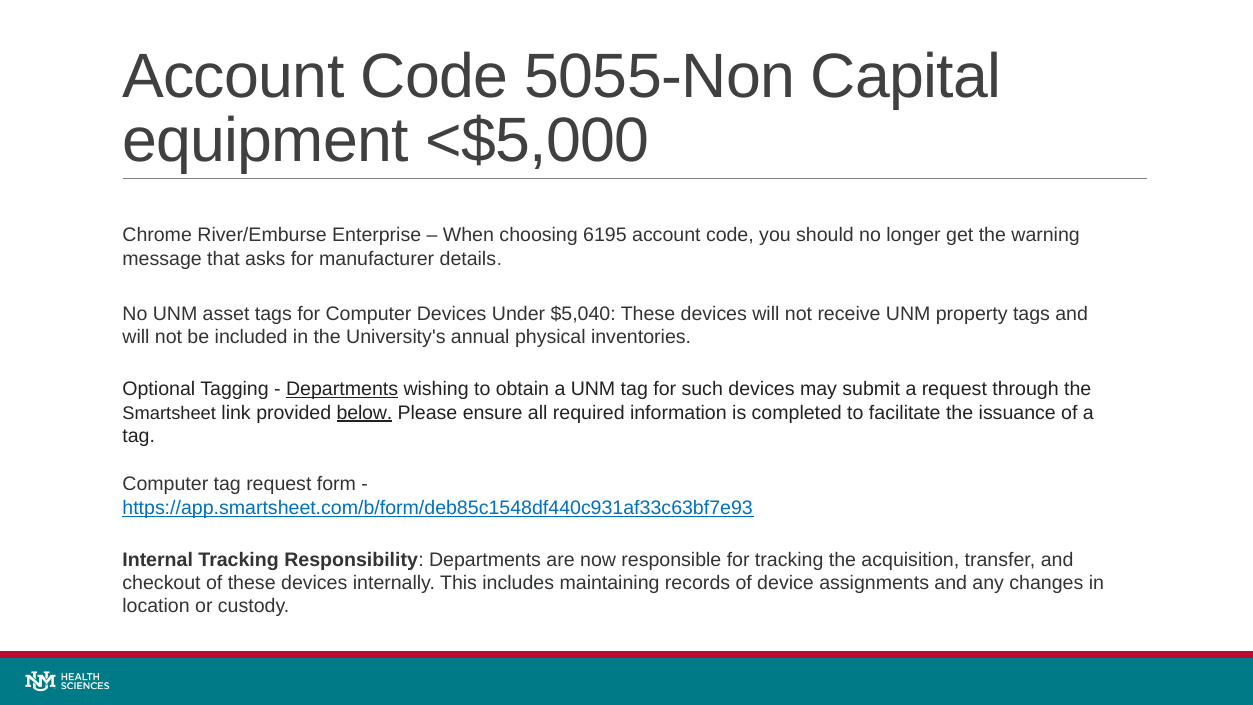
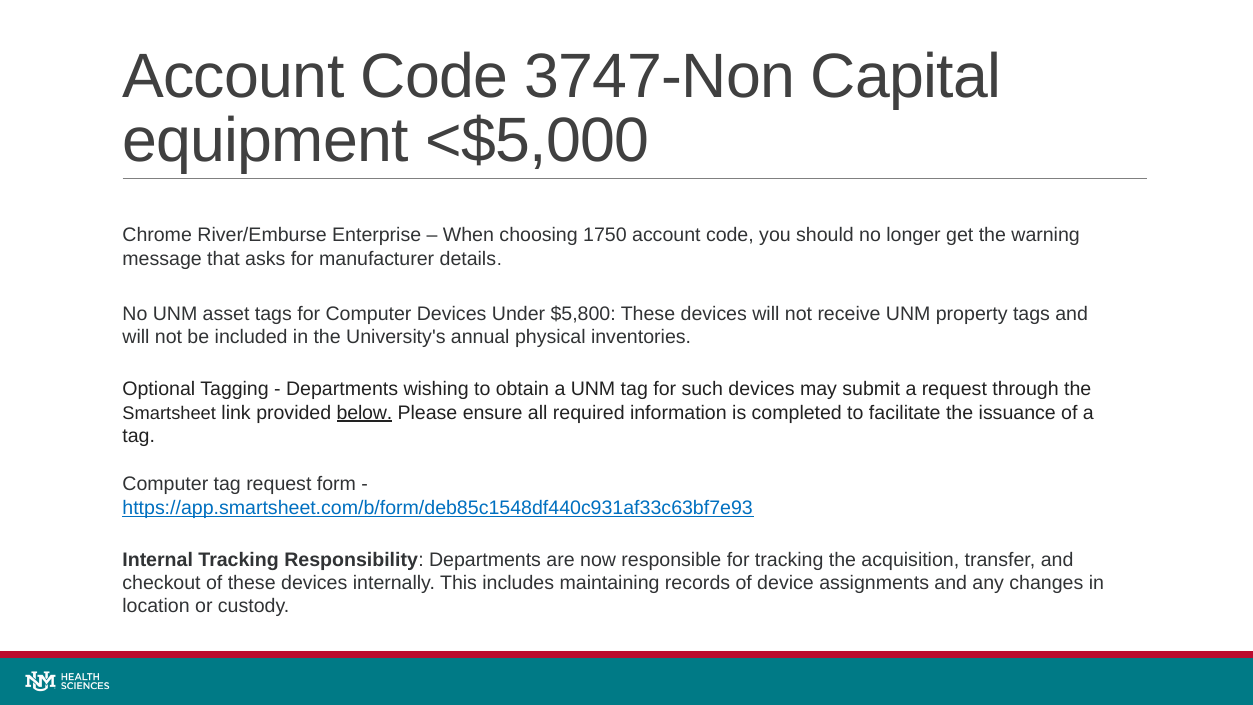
5055-Non: 5055-Non -> 3747-Non
6195: 6195 -> 1750
$5,040: $5,040 -> $5,800
Departments at (342, 389) underline: present -> none
